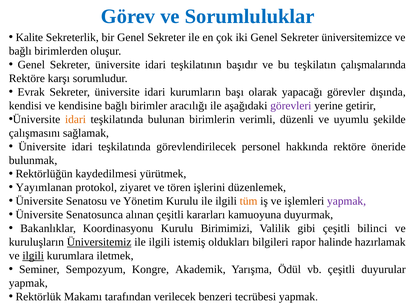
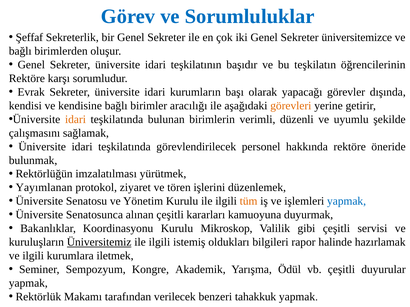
Kalite: Kalite -> Şeffaf
çalışmalarında: çalışmalarında -> öğrencilerinin
görevleri colour: purple -> orange
kaydedilmesi: kaydedilmesi -> imzalatılması
yapmak at (347, 202) colour: purple -> blue
Birimimizi: Birimimizi -> Mikroskop
bilinci: bilinci -> servisi
ilgili at (33, 256) underline: present -> none
tecrübesi: tecrübesi -> tahakkuk
